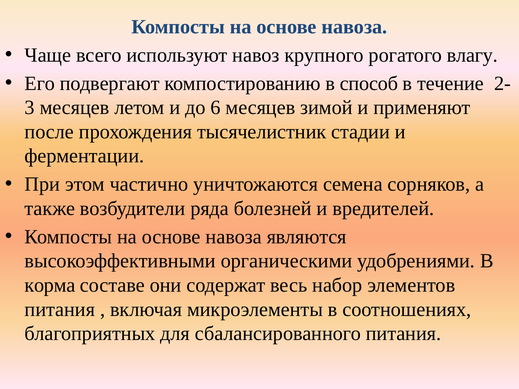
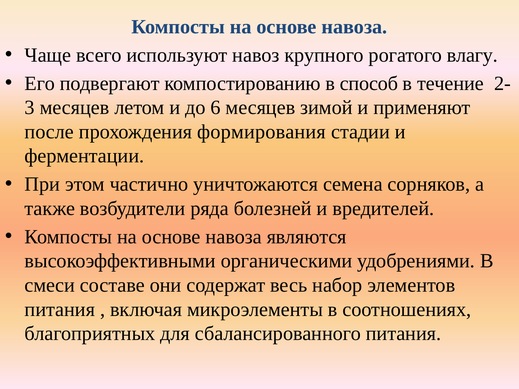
тысячелистник: тысячелистник -> формирования
корма: корма -> смеси
